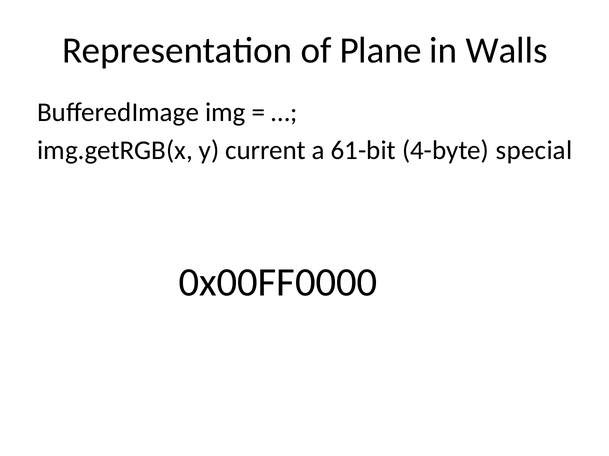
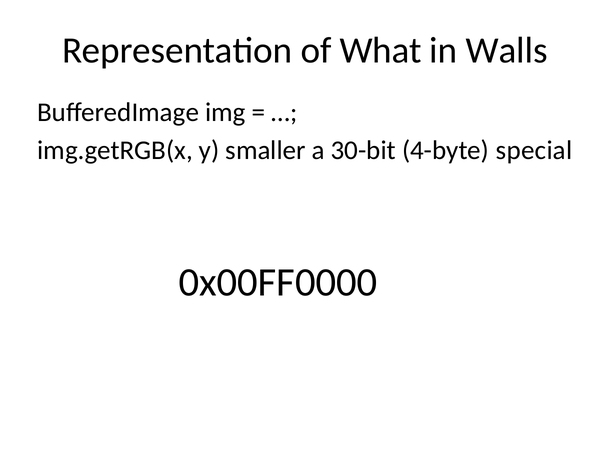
Plane: Plane -> What
current: current -> smaller
61-bit: 61-bit -> 30-bit
